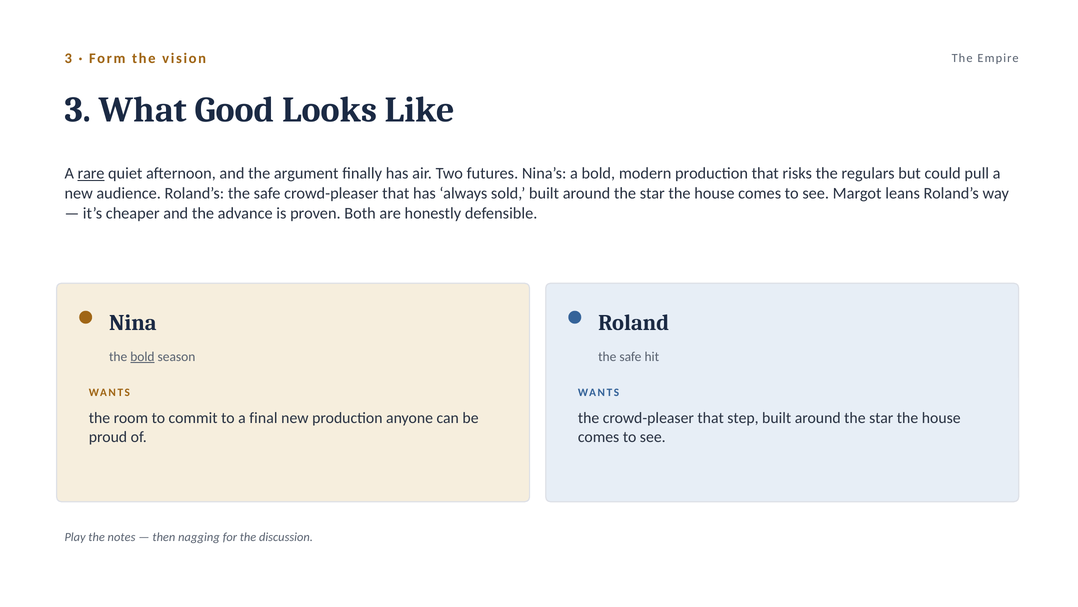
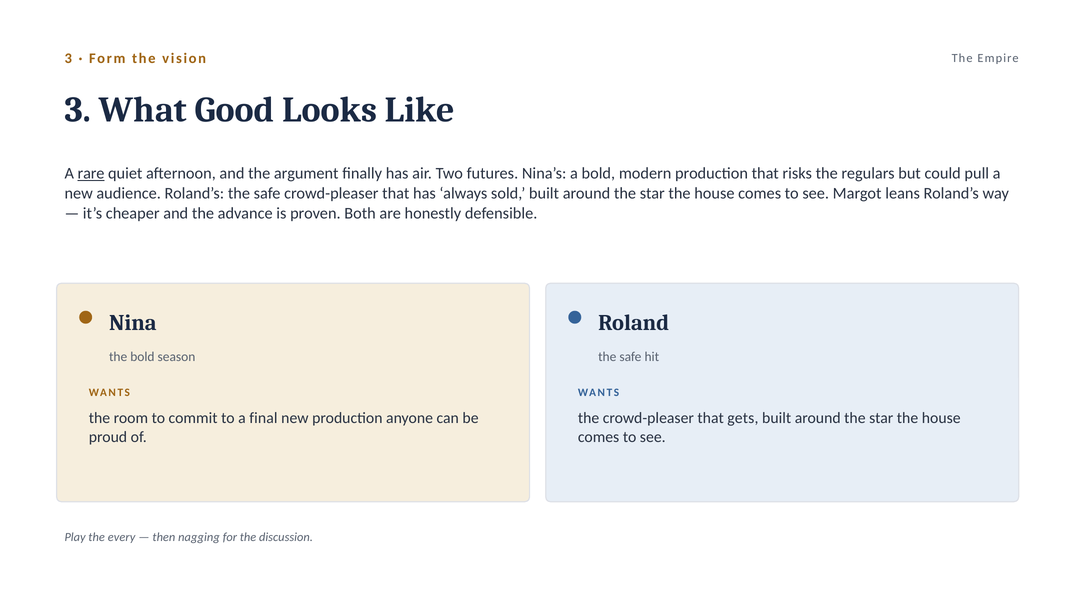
bold at (142, 356) underline: present -> none
step: step -> gets
notes: notes -> every
